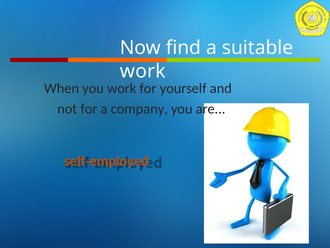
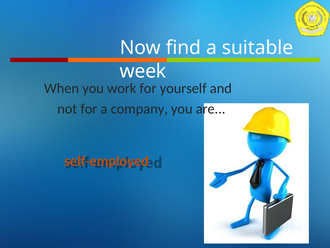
work at (143, 71): work -> week
